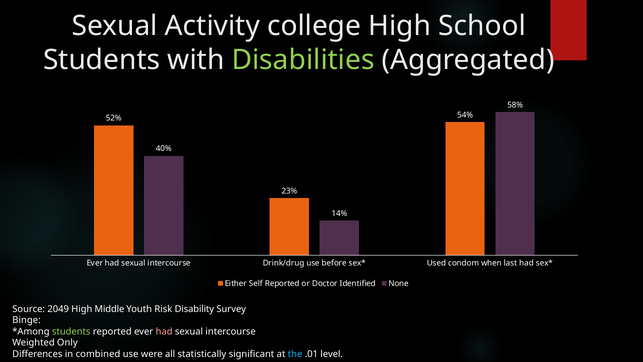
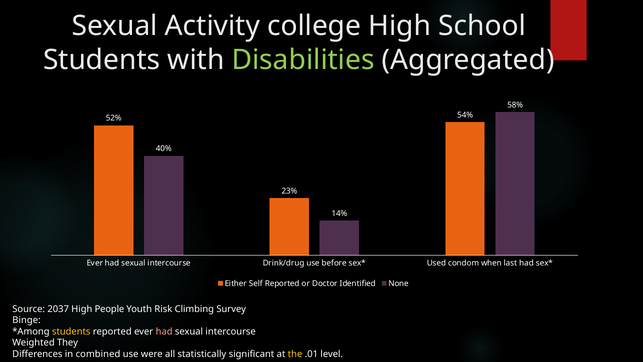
2049: 2049 -> 2037
Middle: Middle -> People
Disability: Disability -> Climbing
students at (71, 331) colour: light green -> yellow
Only: Only -> They
the colour: light blue -> yellow
